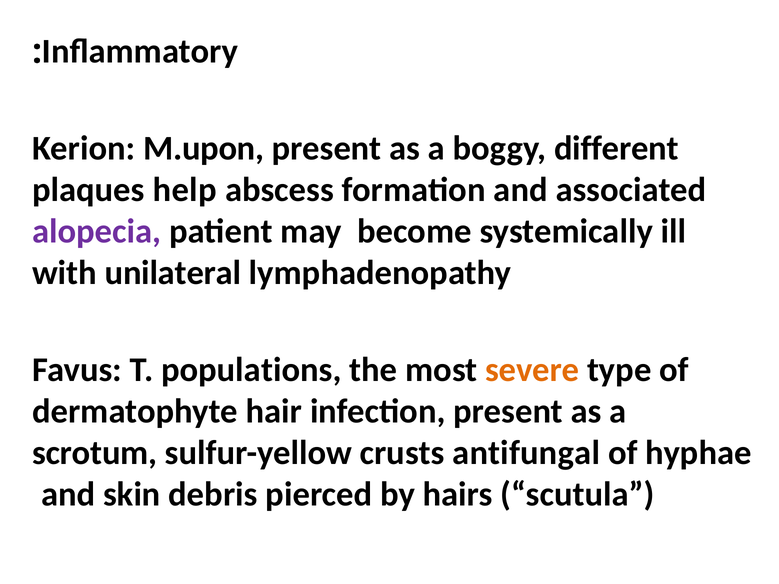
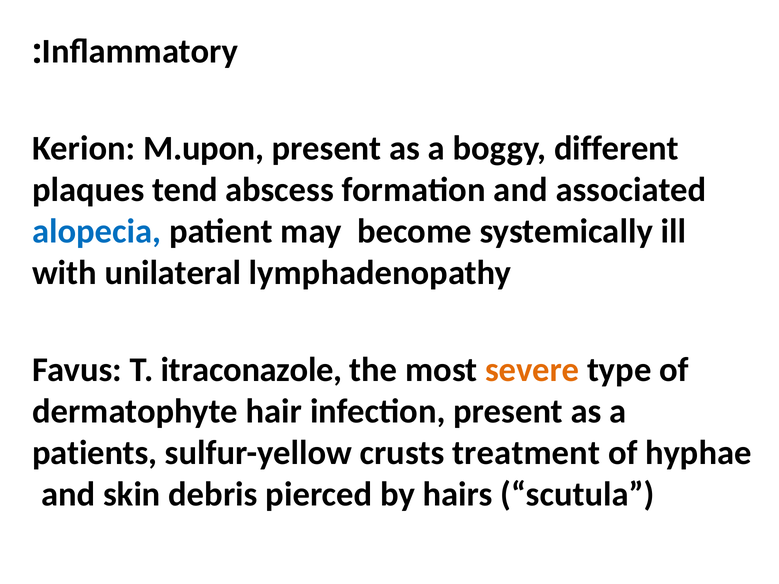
help: help -> tend
alopecia colour: purple -> blue
populations: populations -> itraconazole
scrotum: scrotum -> patients
antifungal: antifungal -> treatment
